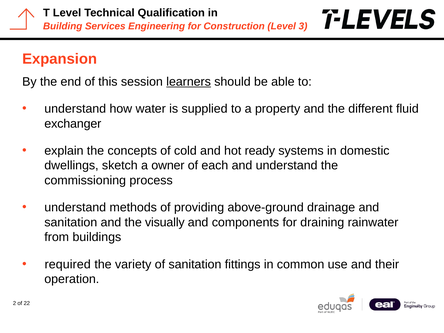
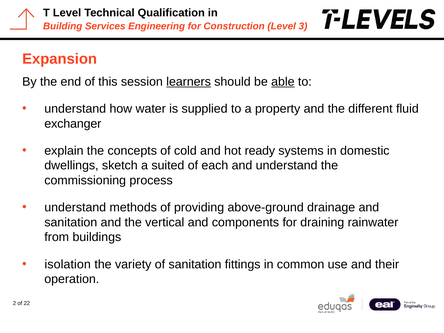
able underline: none -> present
owner: owner -> suited
visually: visually -> vertical
required: required -> isolation
